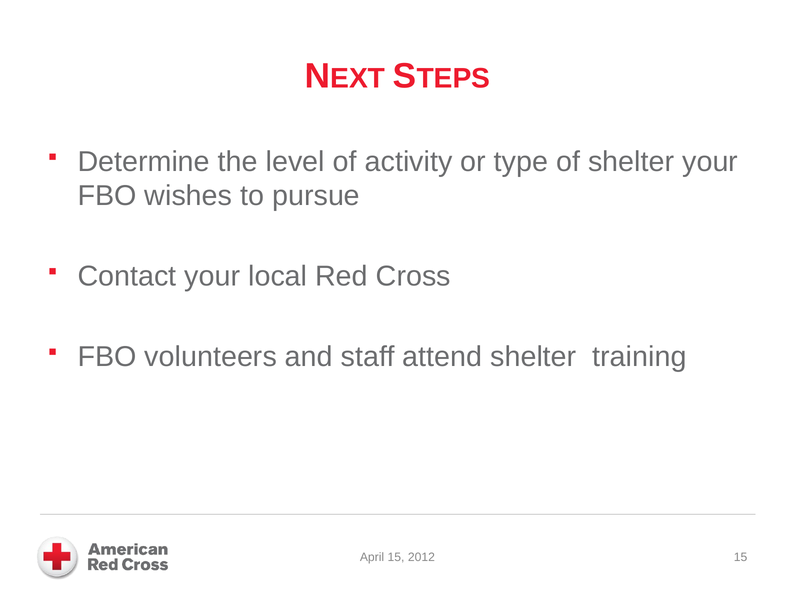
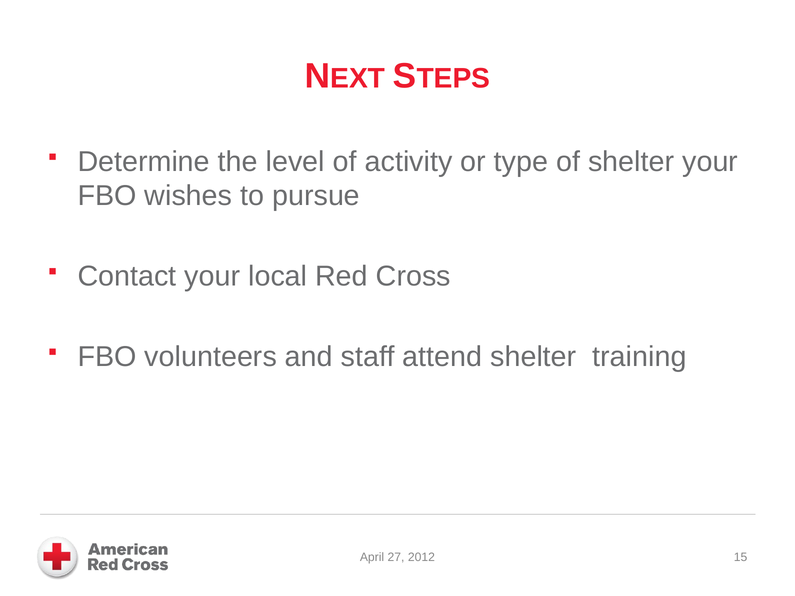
April 15: 15 -> 27
